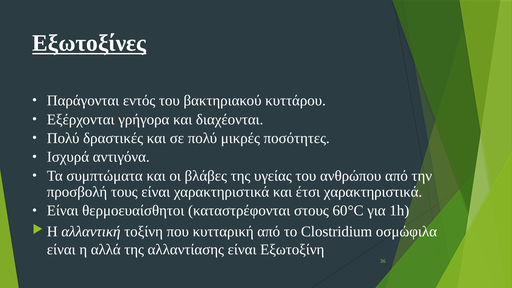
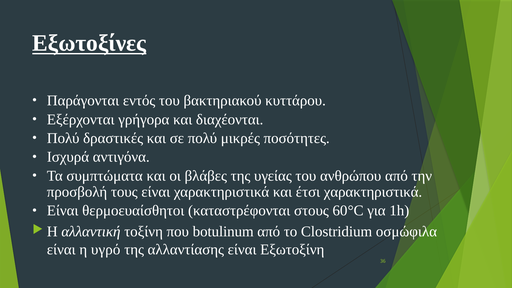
κυτταρική: κυτταρική -> botulinum
αλλά: αλλά -> υγρό
